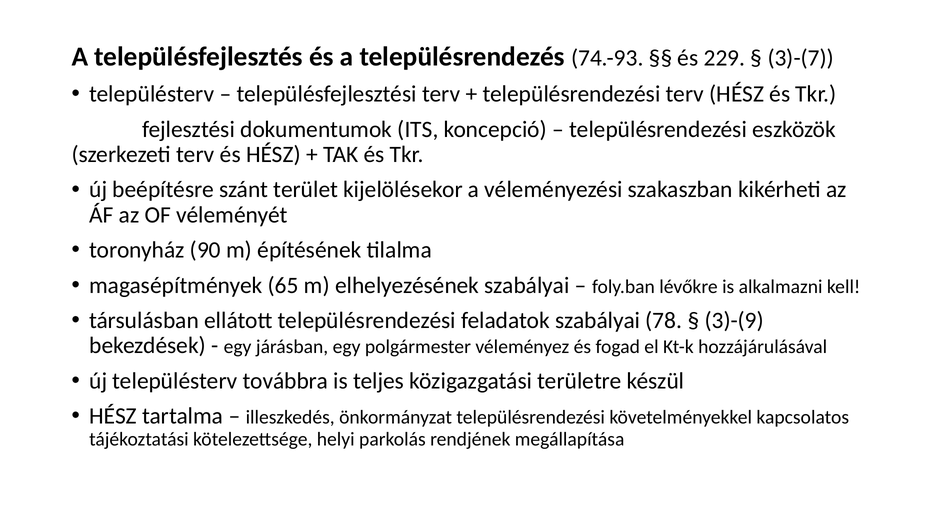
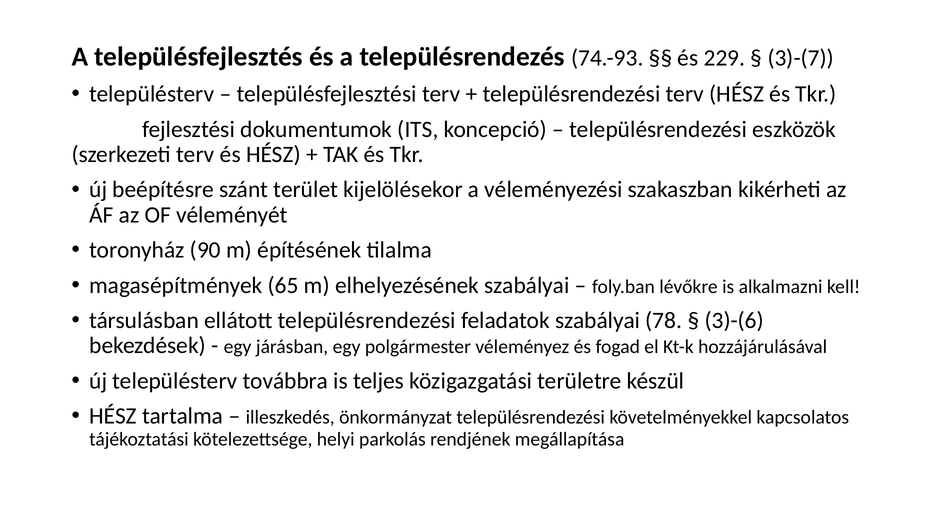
3)-(9: 3)-(9 -> 3)-(6
